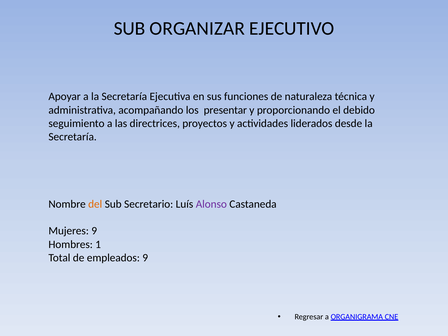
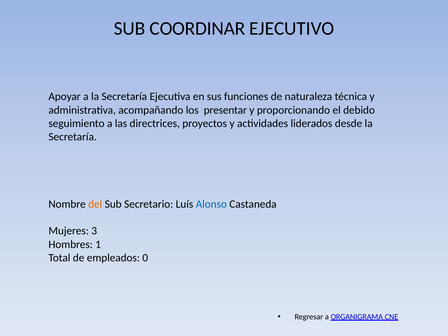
ORGANIZAR: ORGANIZAR -> COORDINAR
Alonso colour: purple -> blue
Mujeres 9: 9 -> 3
empleados 9: 9 -> 0
